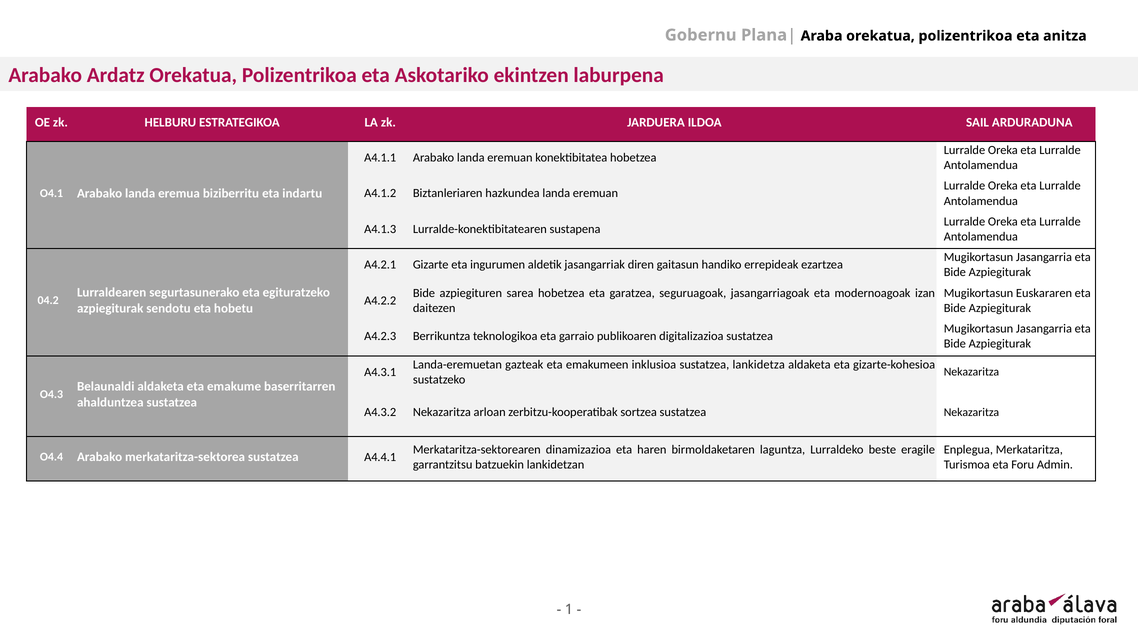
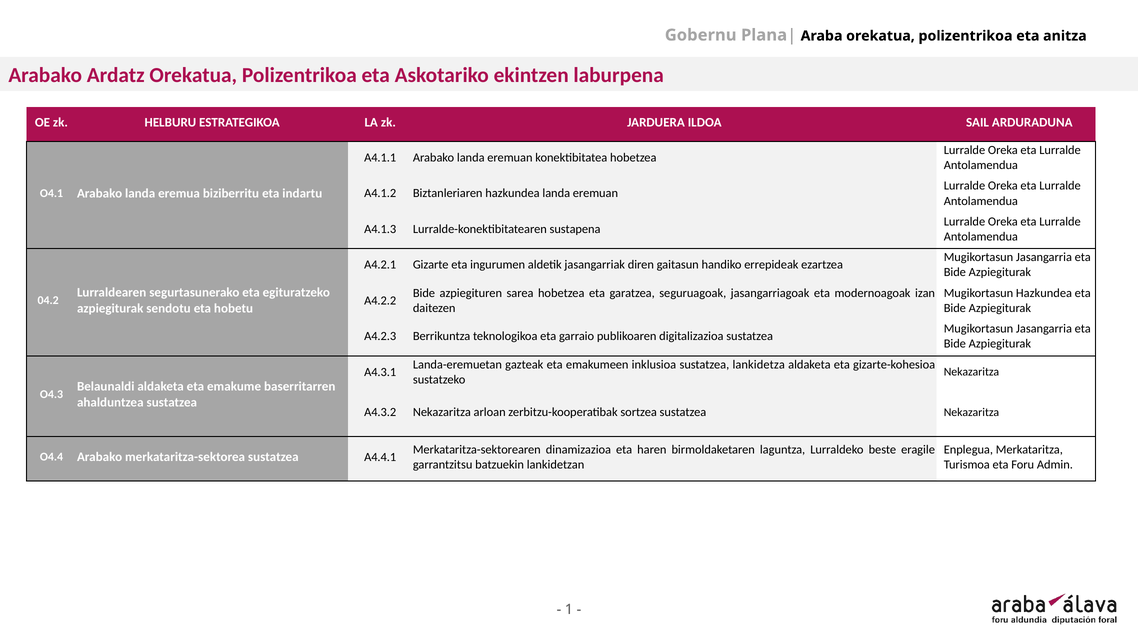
Mugikortasun Euskararen: Euskararen -> Hazkundea
